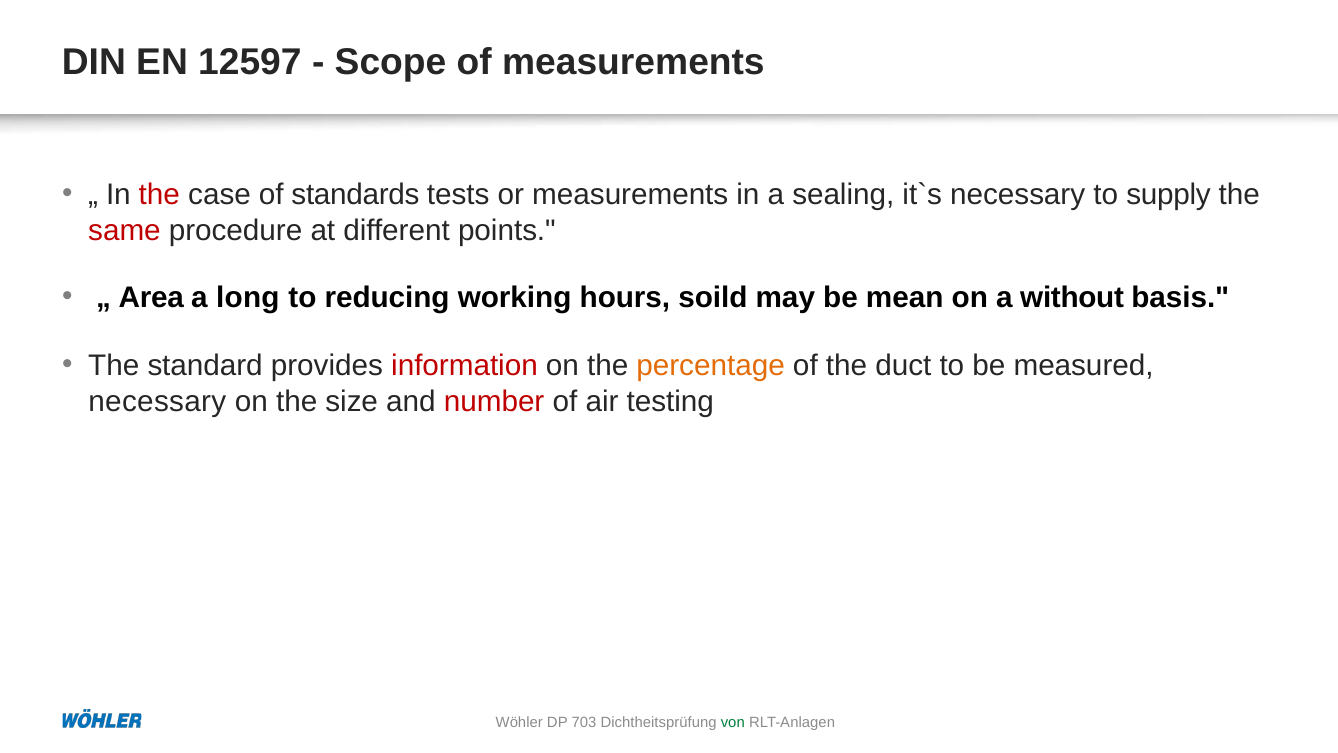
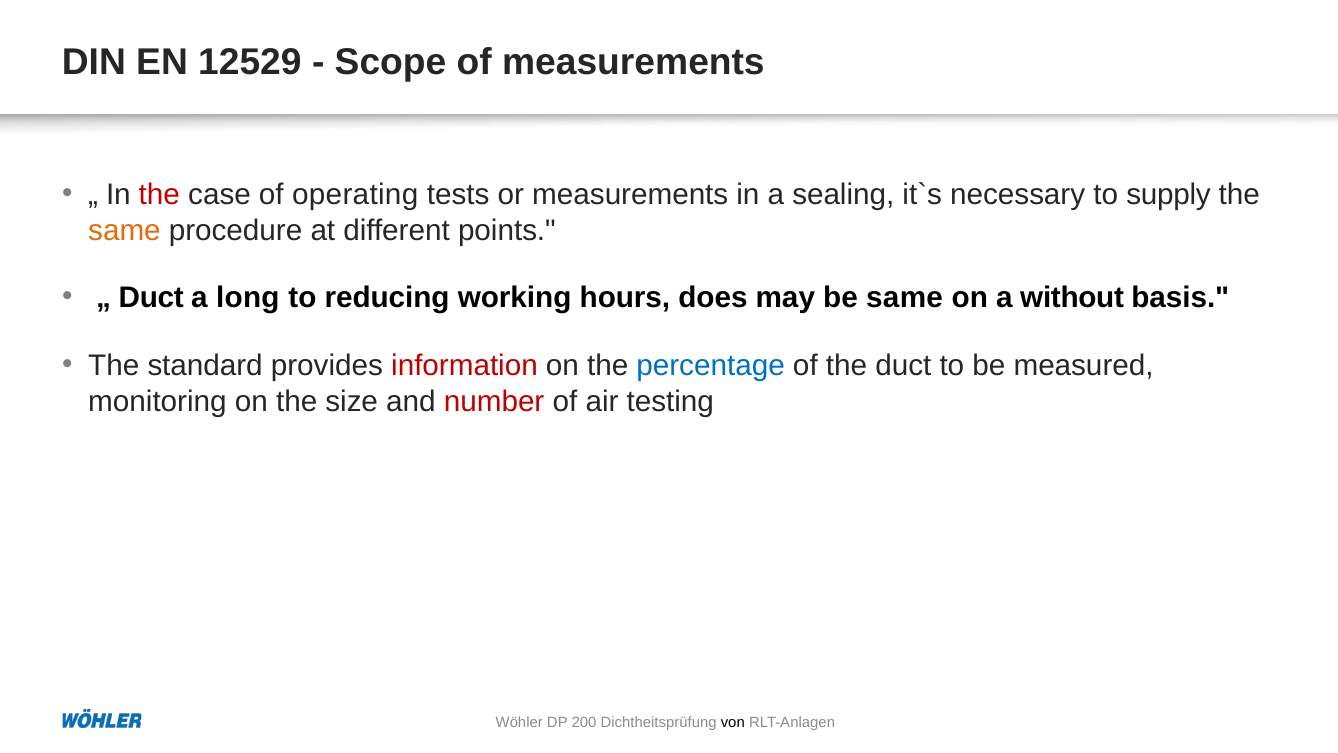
12597: 12597 -> 12529
standards: standards -> operating
same at (124, 230) colour: red -> orange
Area at (151, 298): Area -> Duct
soild: soild -> does
be mean: mean -> same
percentage colour: orange -> blue
necessary at (157, 401): necessary -> monitoring
703: 703 -> 200
von colour: green -> black
